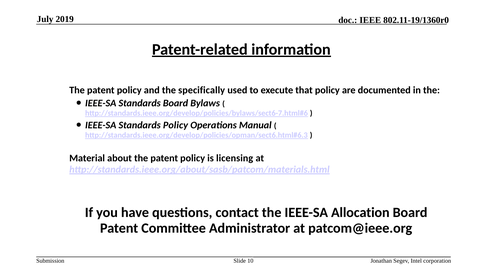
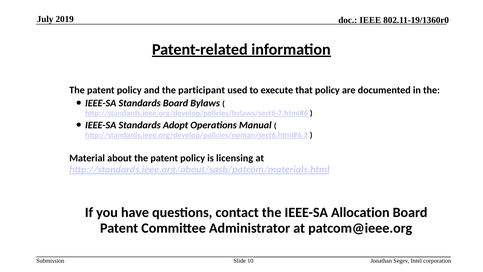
specifically: specifically -> participant
Standards Policy: Policy -> Adopt
